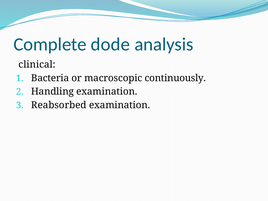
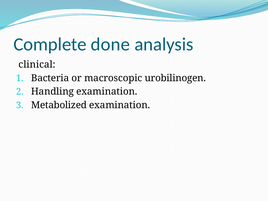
dode: dode -> done
continuously: continuously -> urobilinogen
Reabsorbed: Reabsorbed -> Metabolized
